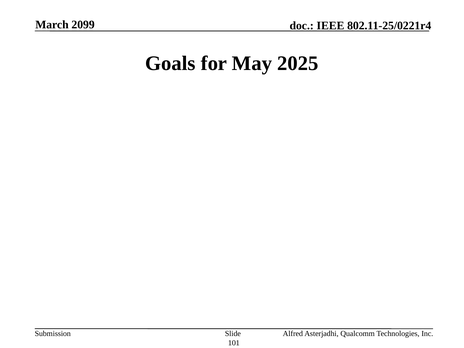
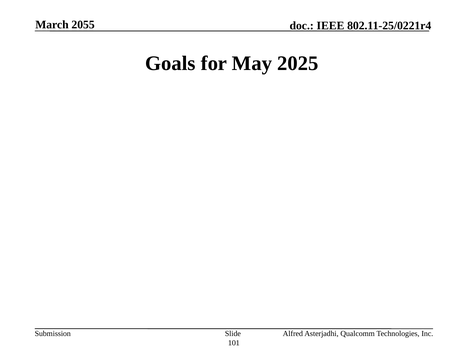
2099: 2099 -> 2055
